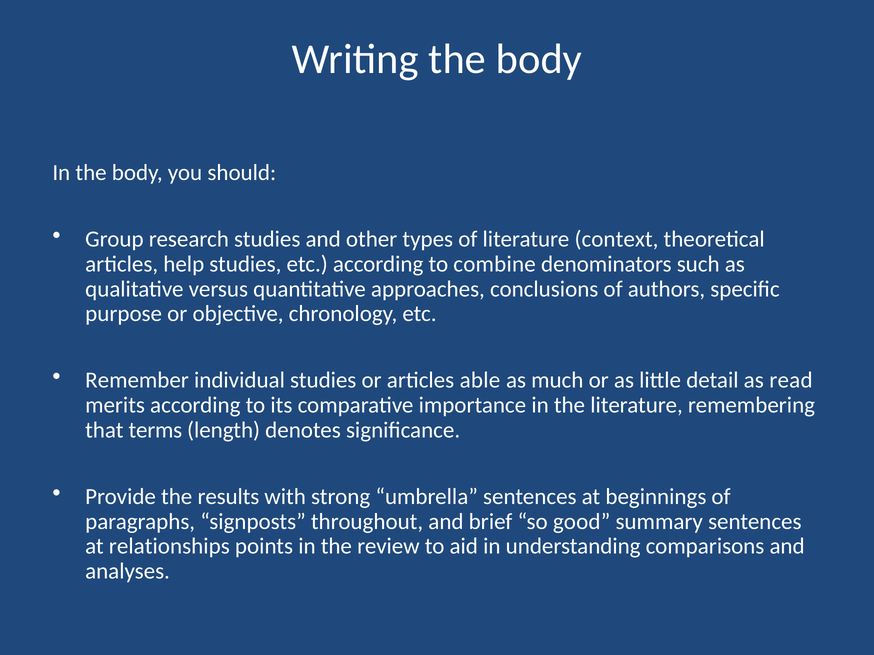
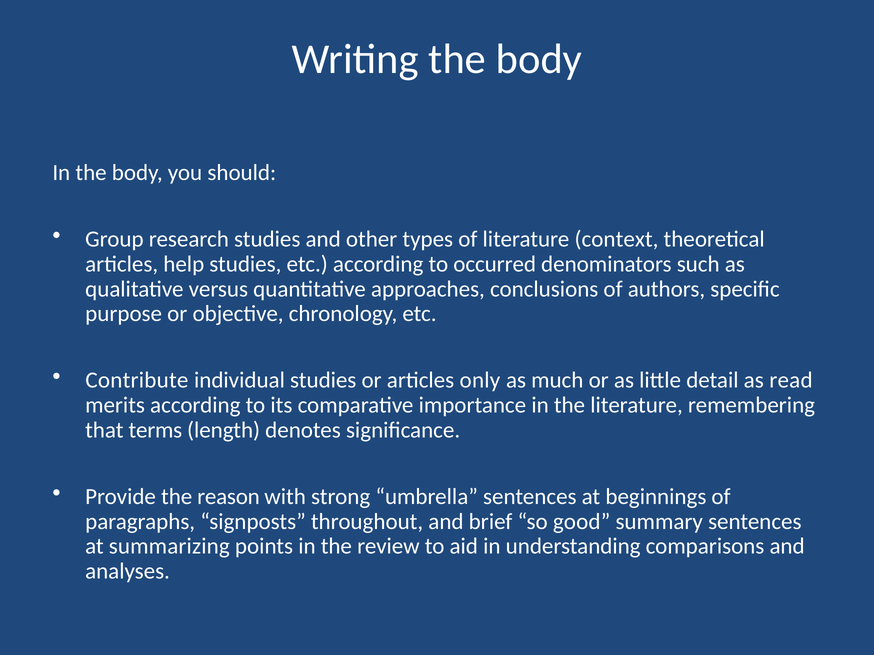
combine: combine -> occurred
Remember: Remember -> Contribute
able: able -> only
results: results -> reason
relationships: relationships -> summarizing
